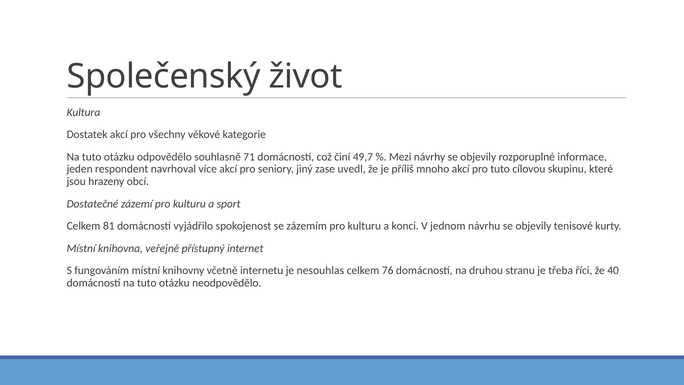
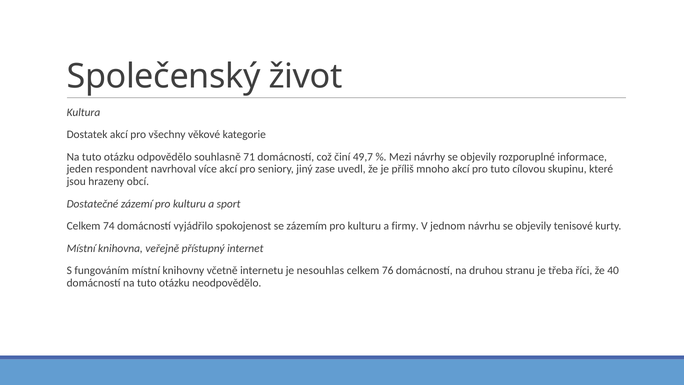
81: 81 -> 74
konci: konci -> firmy
